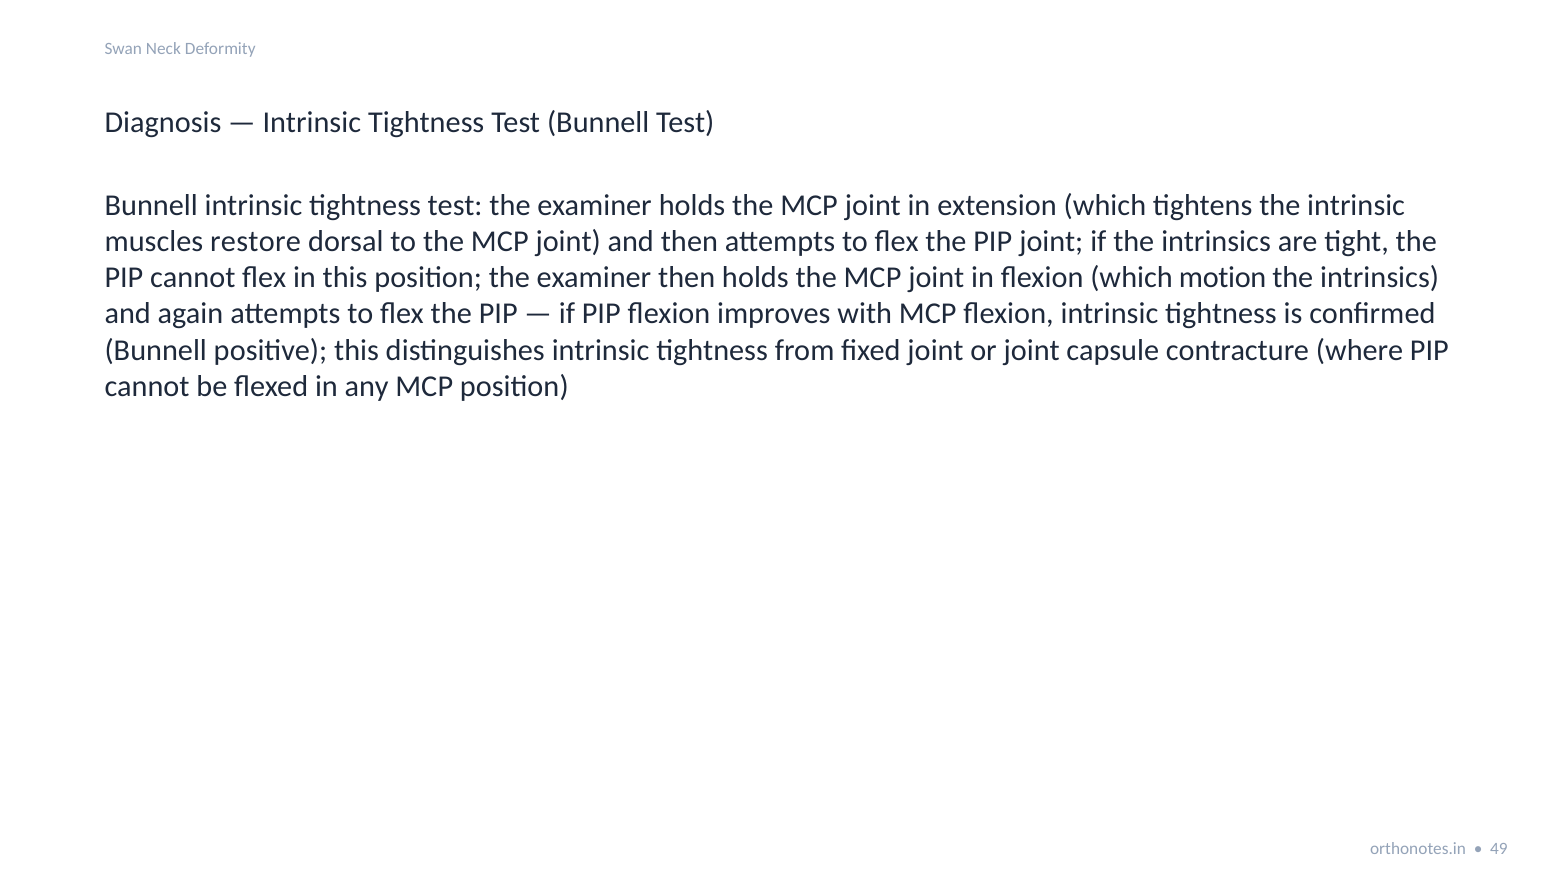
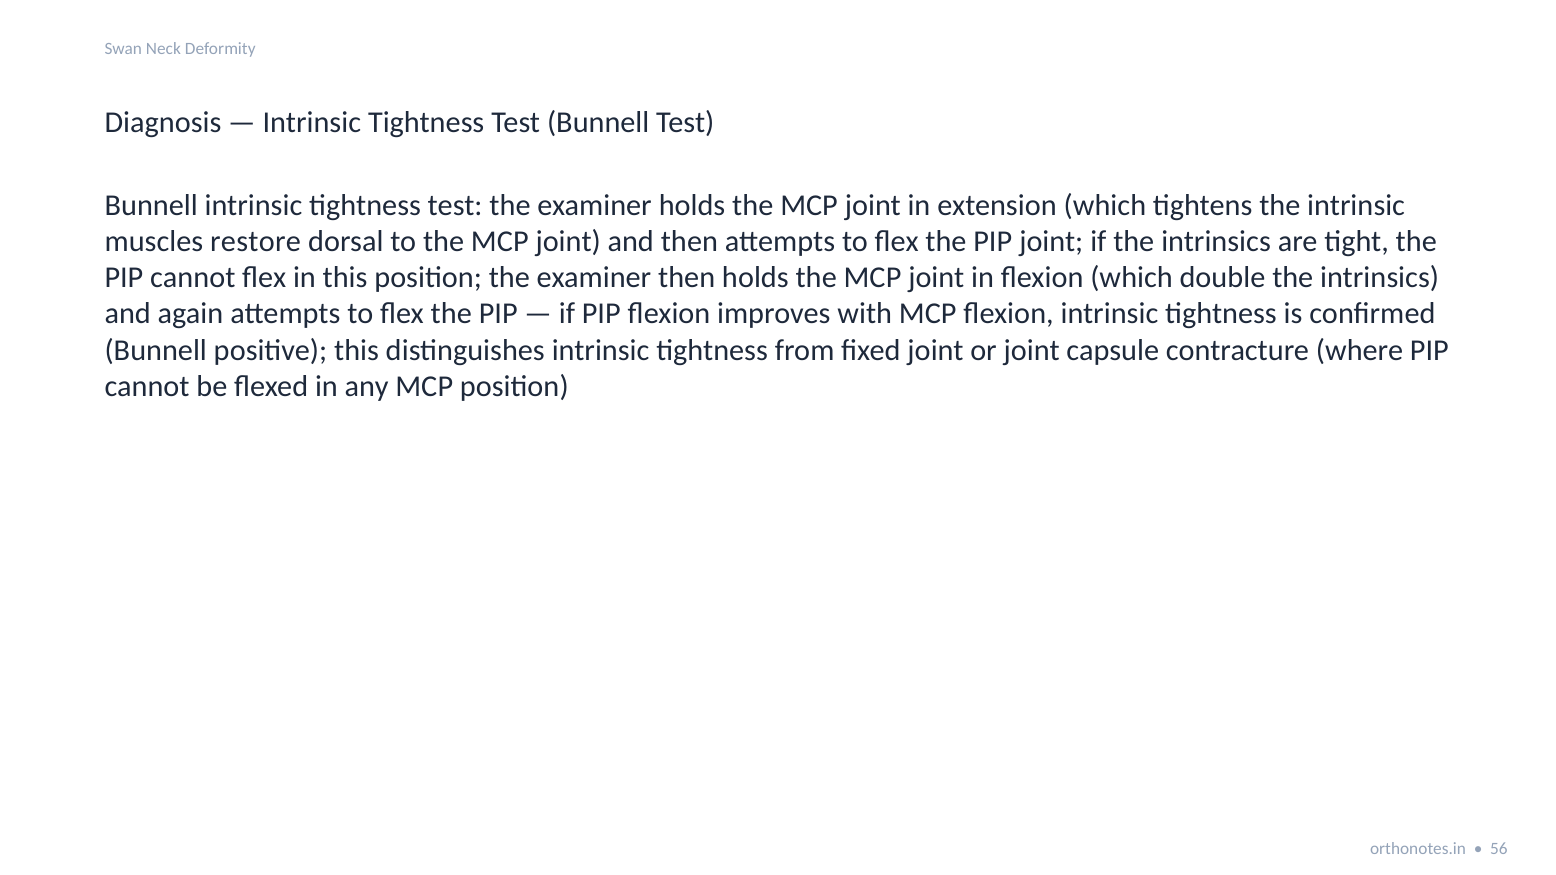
motion: motion -> double
49: 49 -> 56
